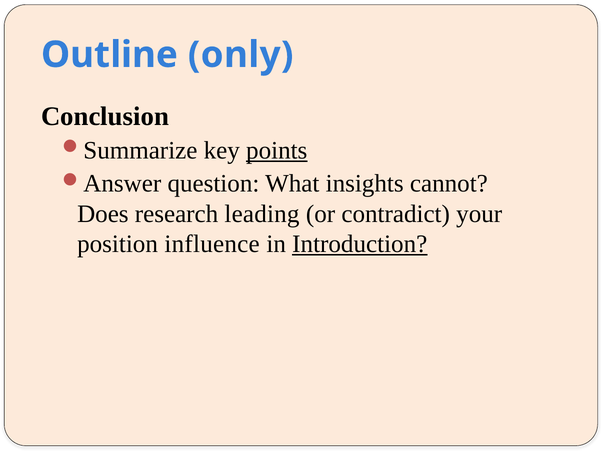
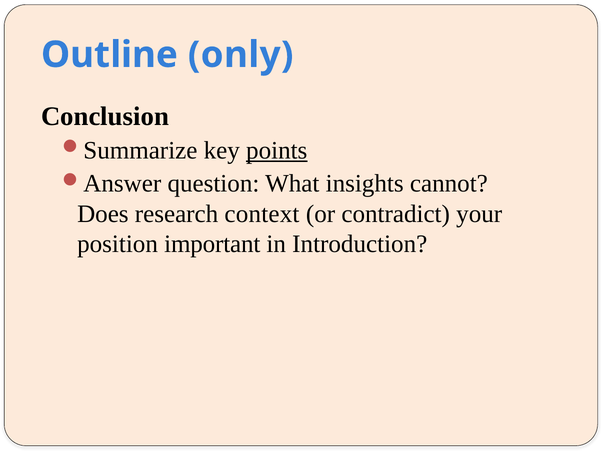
leading: leading -> context
influence: influence -> important
Introduction underline: present -> none
